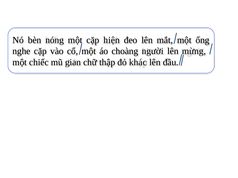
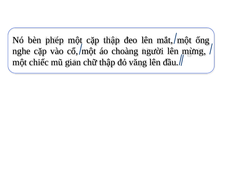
nóng: nóng -> phép
cặp hiện: hiện -> thập
khác: khác -> văng
